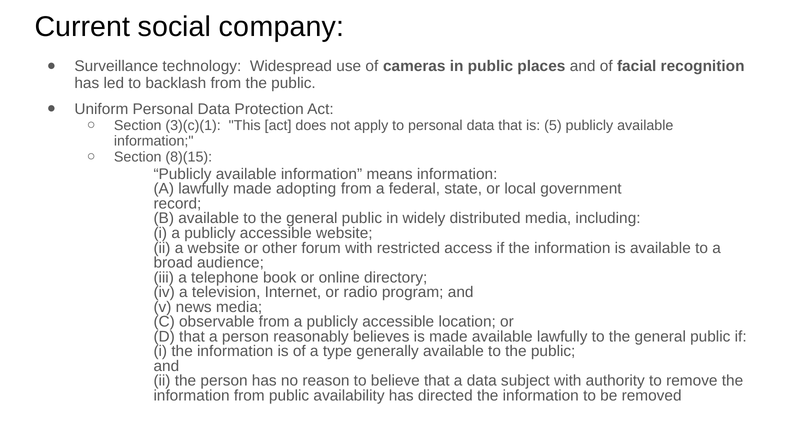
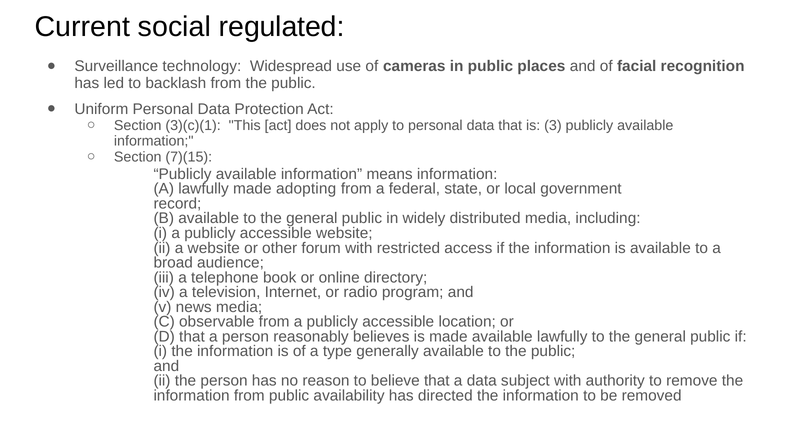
company: company -> regulated
5: 5 -> 3
8)(15: 8)(15 -> 7)(15
